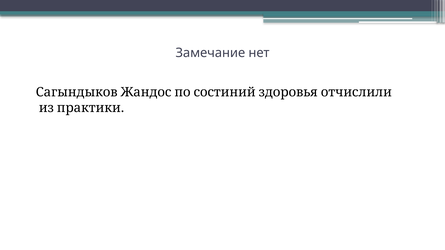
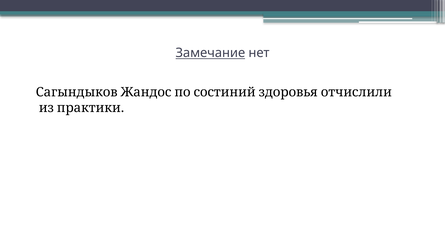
Замечание underline: none -> present
